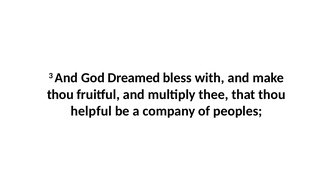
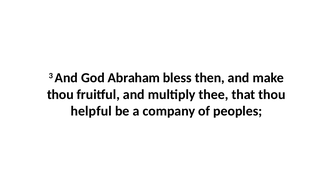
Dreamed: Dreamed -> Abraham
with: with -> then
